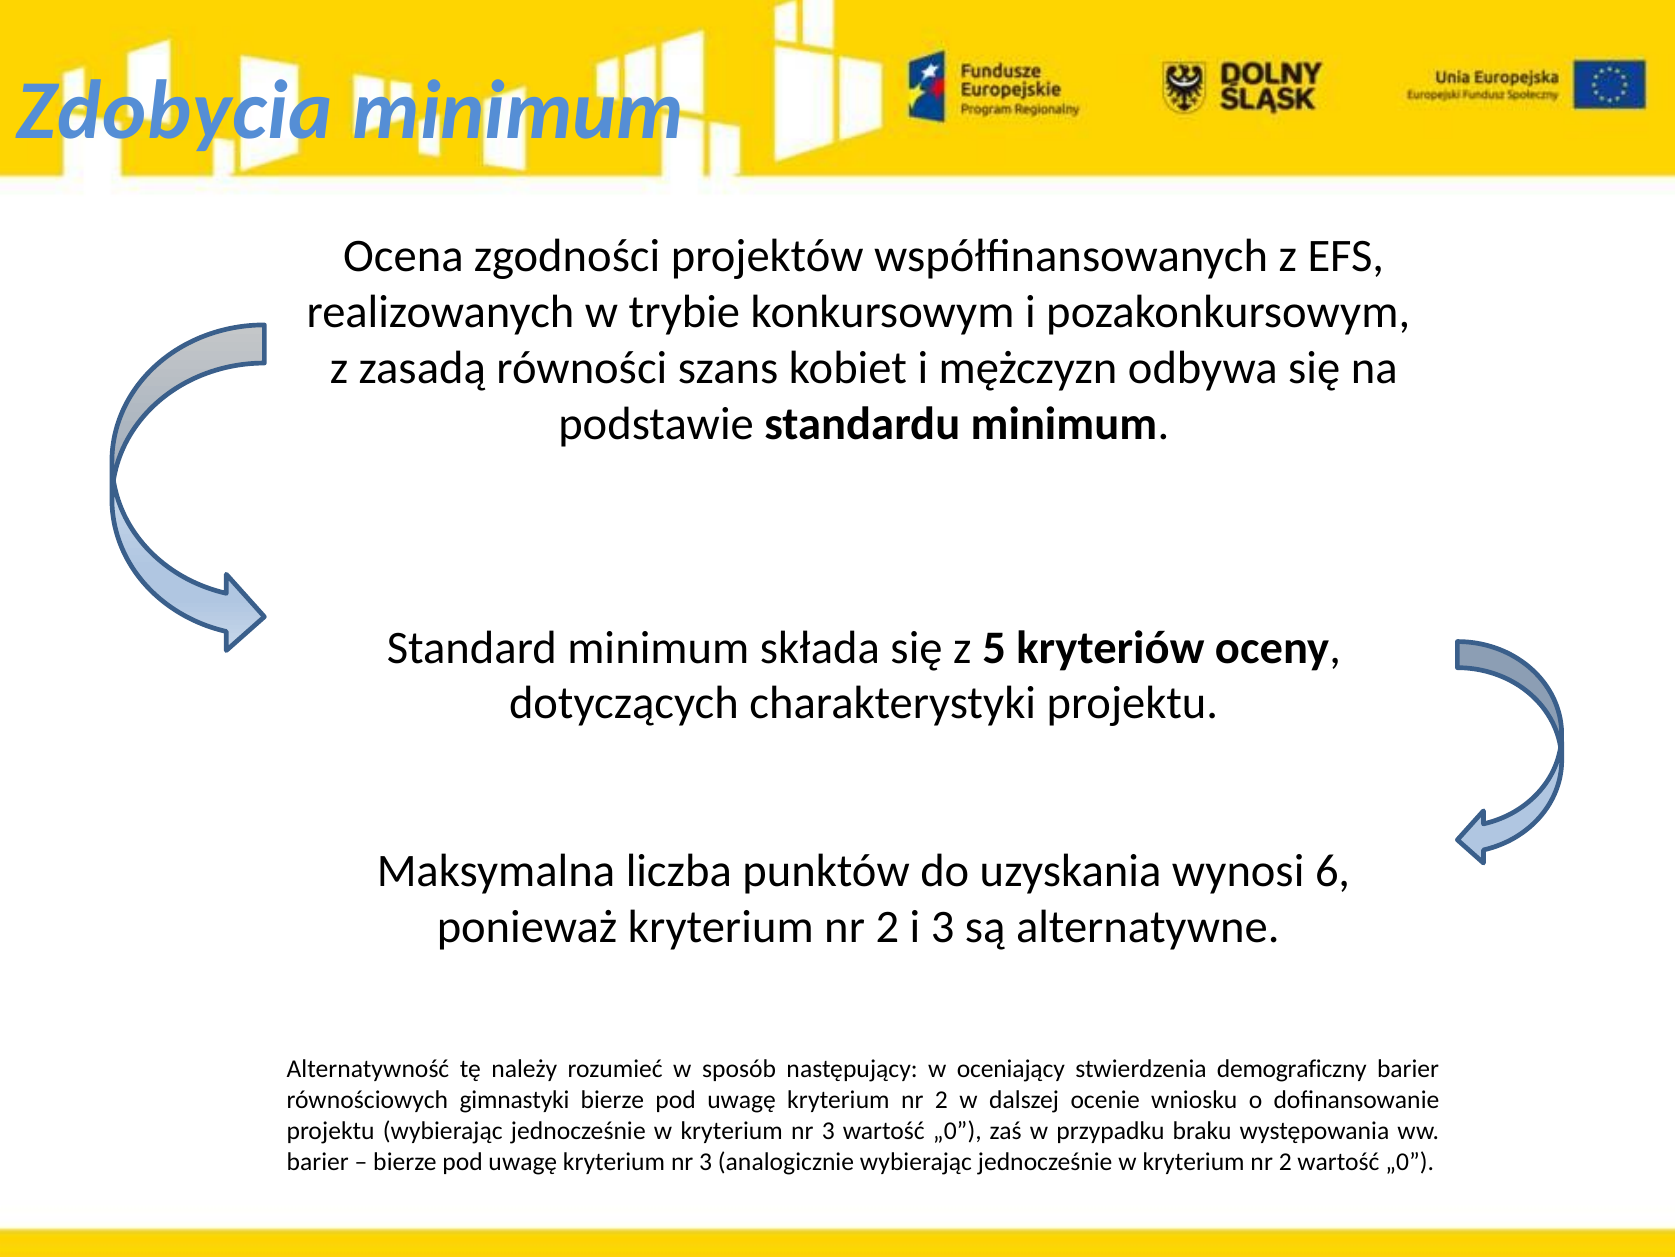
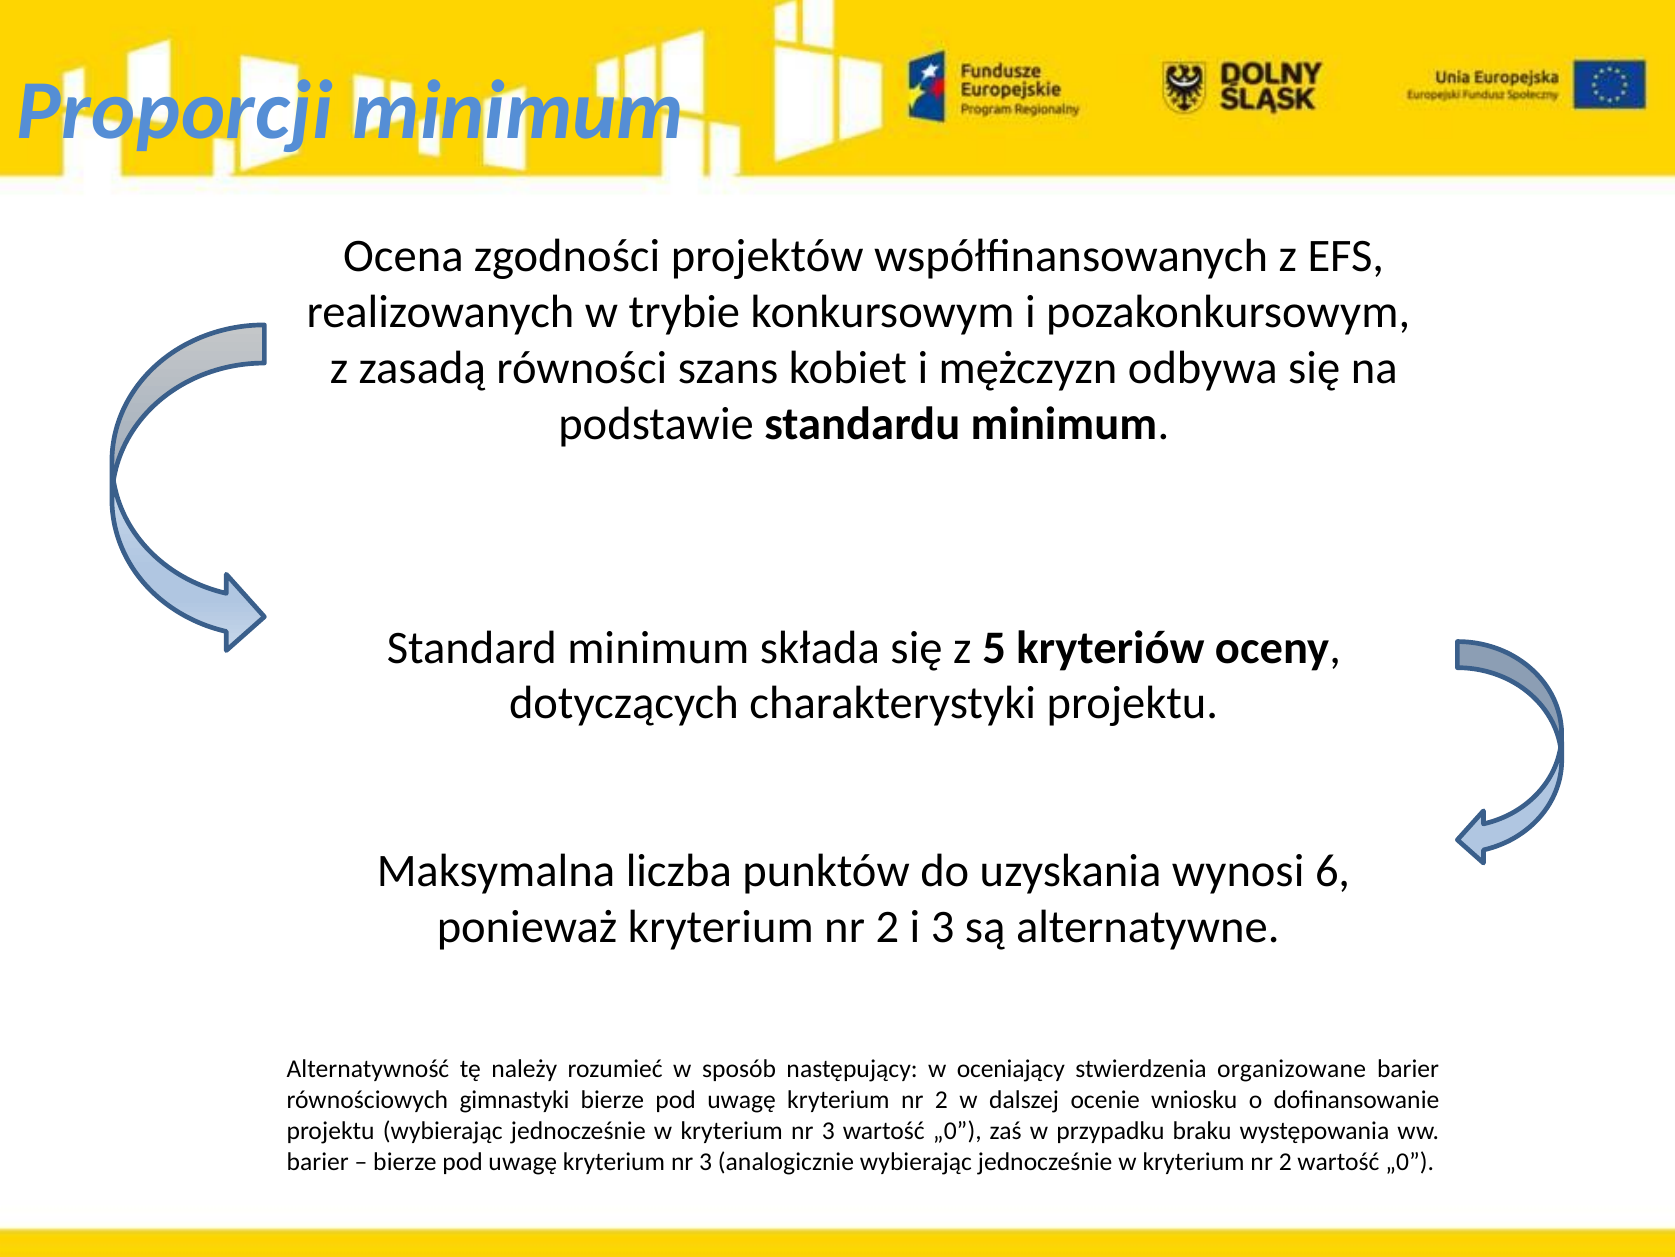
Zdobycia: Zdobycia -> Proporcji
demograficzny: demograficzny -> organizowane
